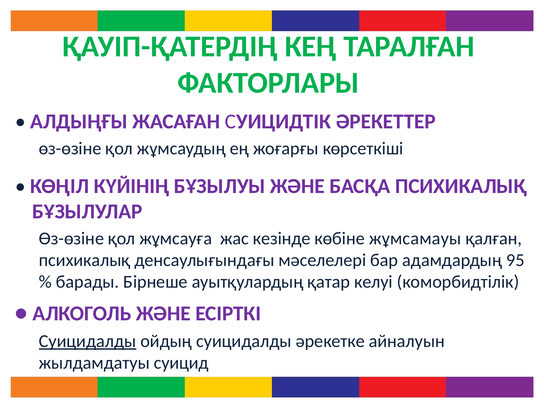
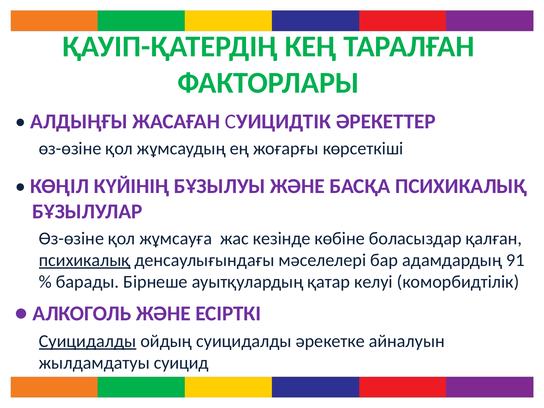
жұмсамауы: жұмсамауы -> боласыздар
психикалық at (85, 260) underline: none -> present
95: 95 -> 91
